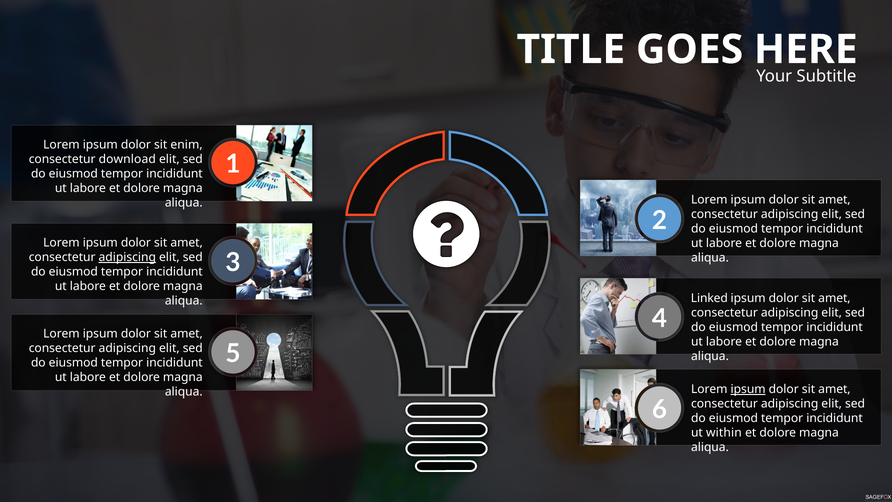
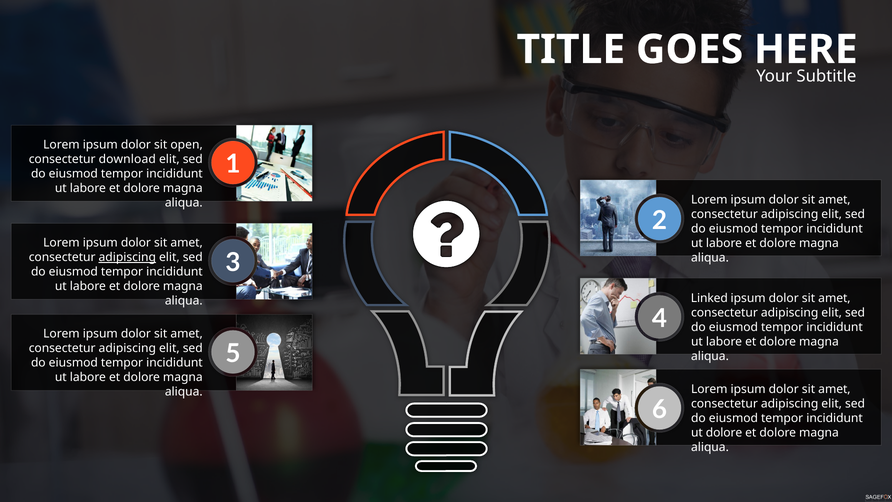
enim: enim -> open
ipsum at (748, 389) underline: present -> none
ut within: within -> dolore
